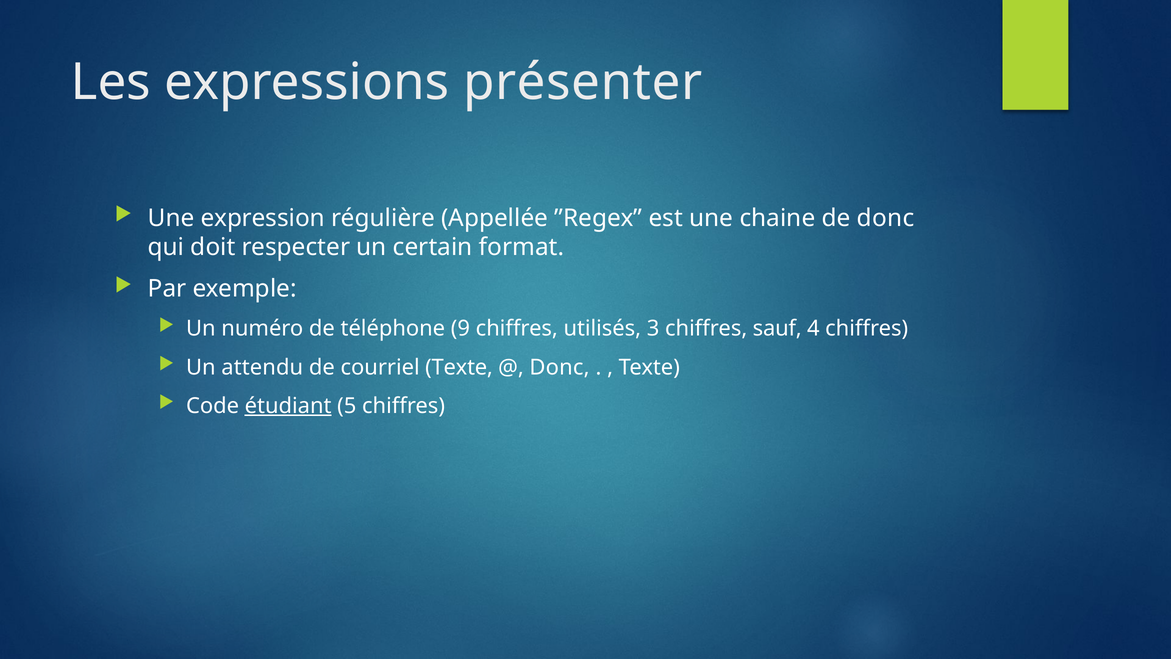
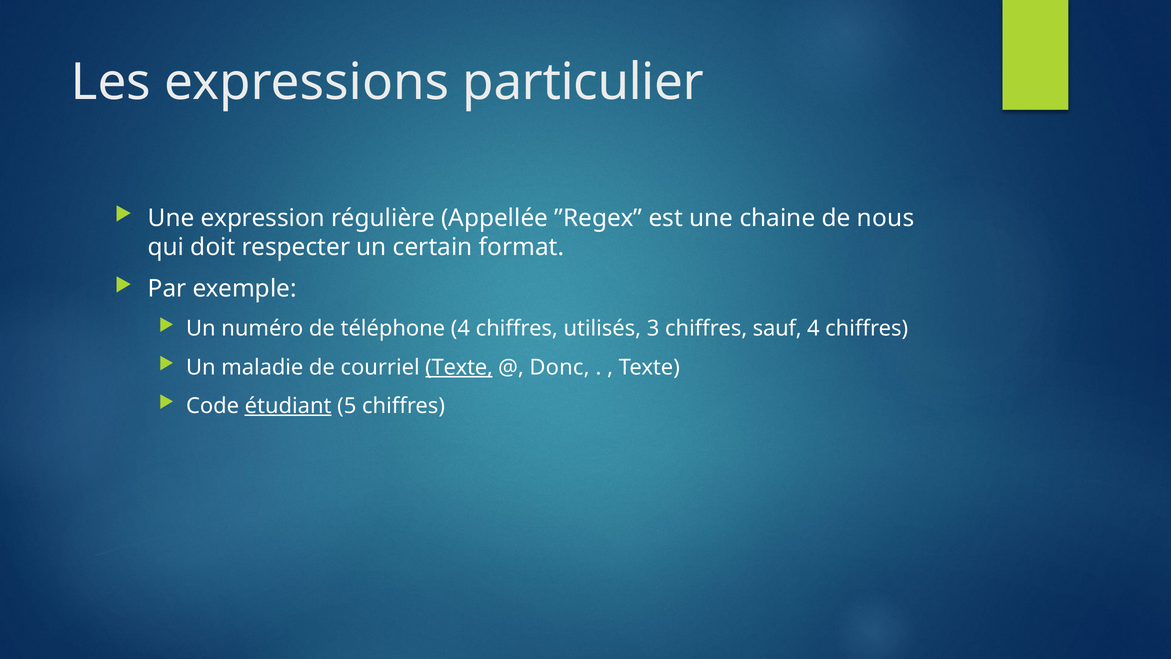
présenter: présenter -> particulier
de donc: donc -> nous
téléphone 9: 9 -> 4
attendu: attendu -> maladie
Texte at (459, 367) underline: none -> present
